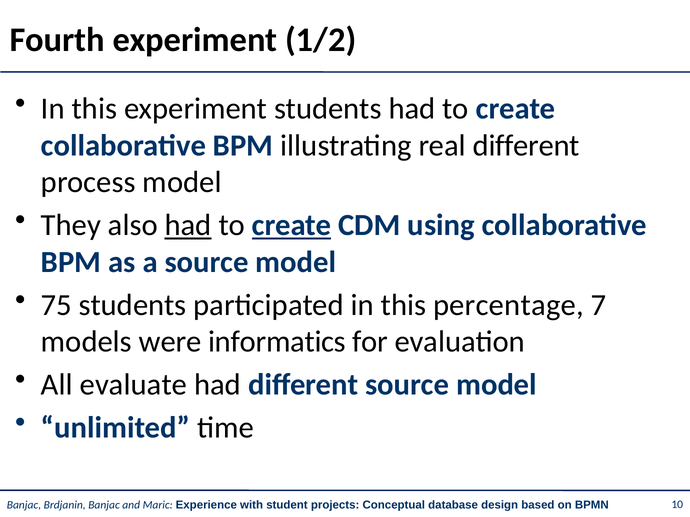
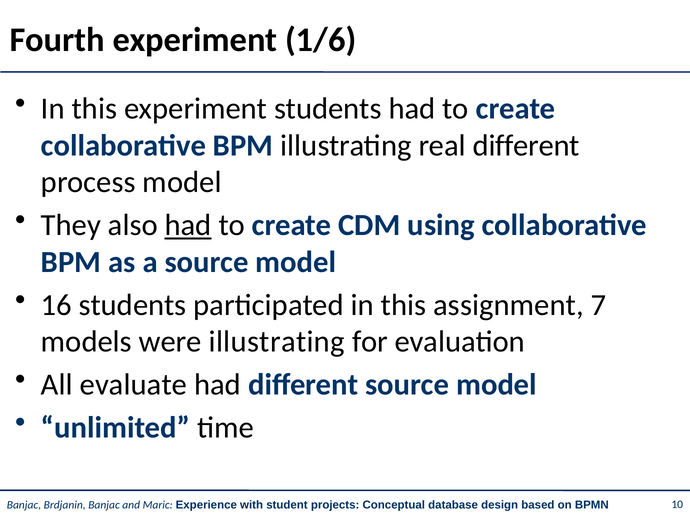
1/2: 1/2 -> 1/6
create at (292, 225) underline: present -> none
75: 75 -> 16
percentage: percentage -> assignment
were informatics: informatics -> illustrating
